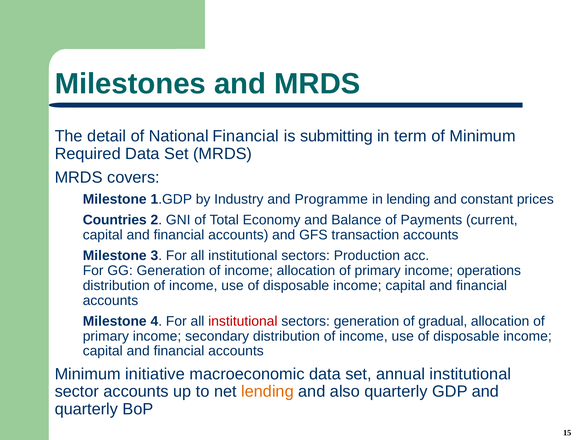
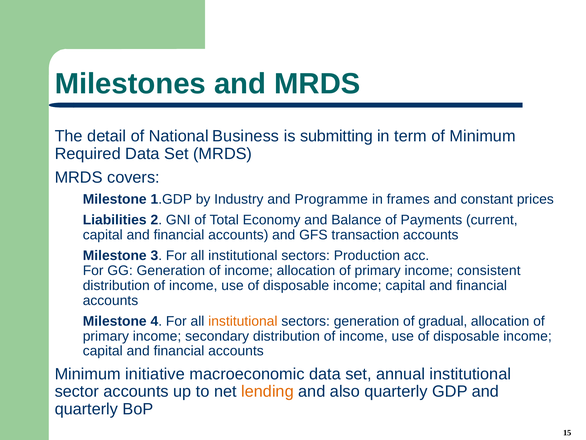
National Financial: Financial -> Business
in lending: lending -> frames
Countries: Countries -> Liabilities
operations: operations -> consistent
institutional at (243, 321) colour: red -> orange
